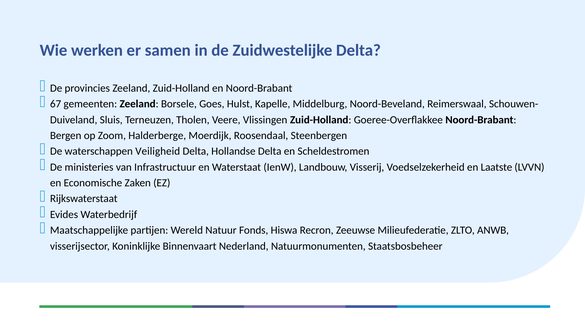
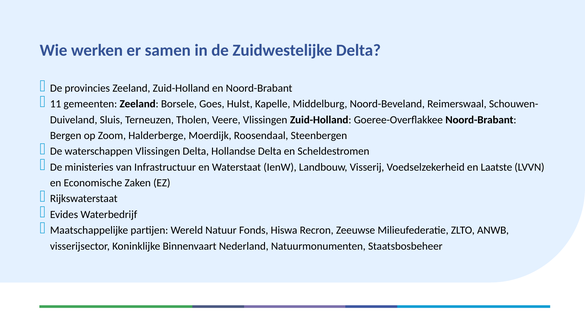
67: 67 -> 11
waterschappen Veiligheid: Veiligheid -> Vlissingen
